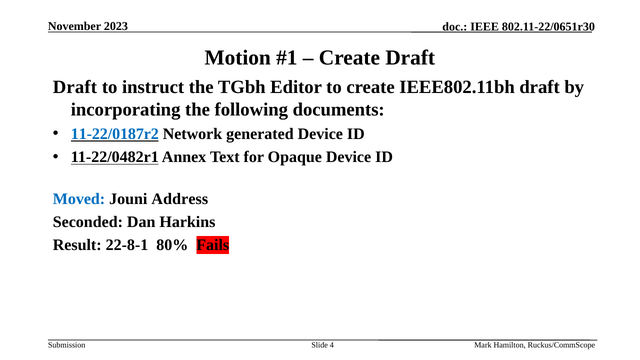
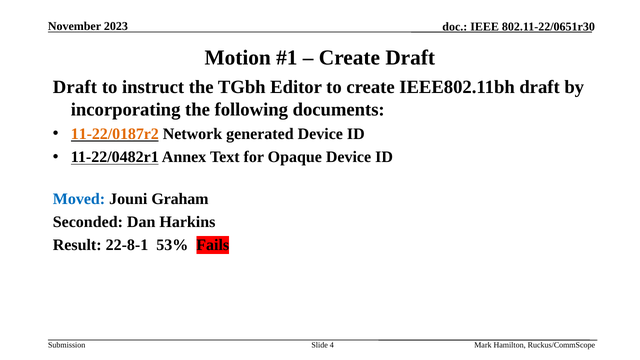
11-22/0187r2 colour: blue -> orange
Address: Address -> Graham
80%: 80% -> 53%
